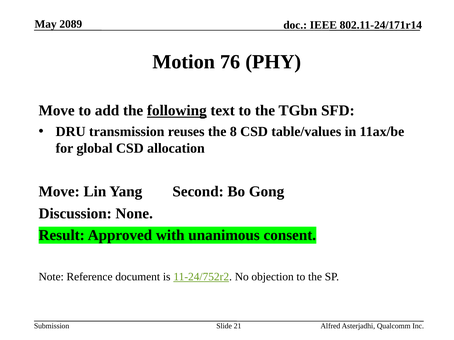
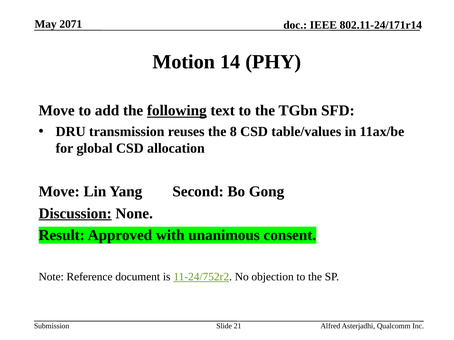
2089: 2089 -> 2071
76: 76 -> 14
Discussion underline: none -> present
